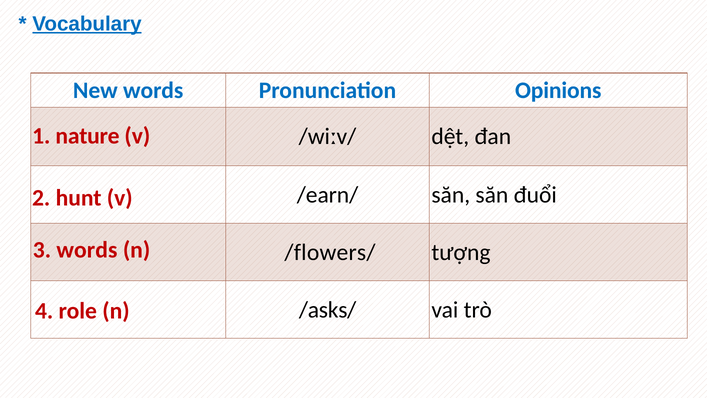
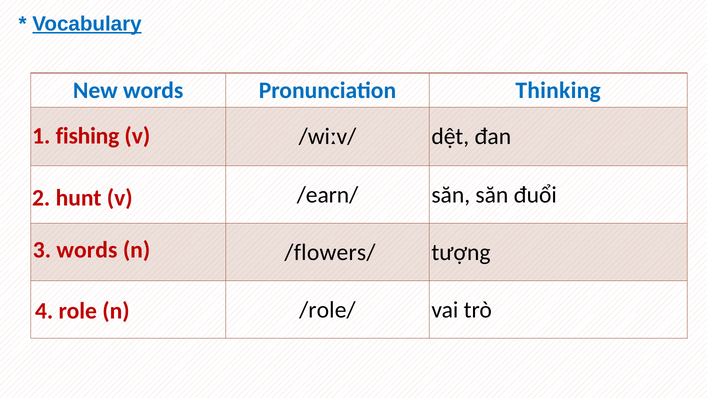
Opinions: Opinions -> Thinking
nature: nature -> fishing
/asks/: /asks/ -> /role/
